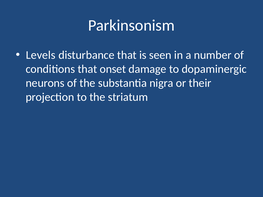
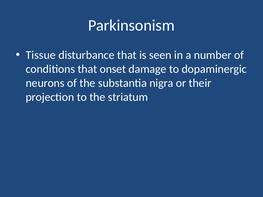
Levels: Levels -> Tissue
